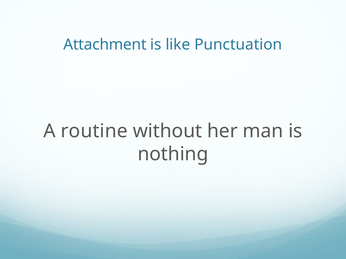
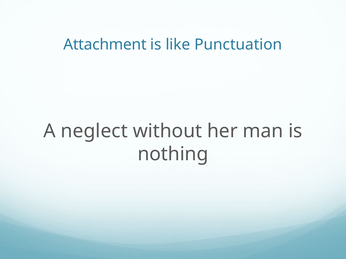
routine: routine -> neglect
